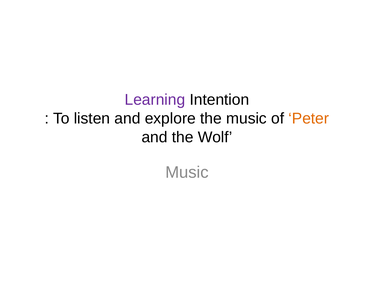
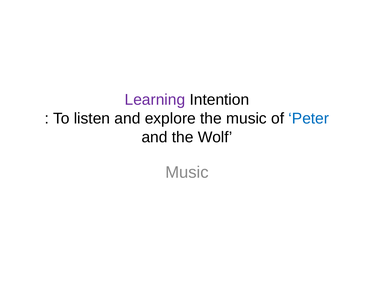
Peter colour: orange -> blue
